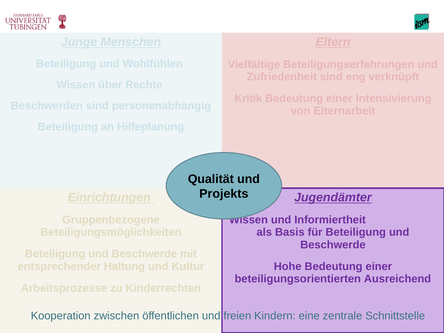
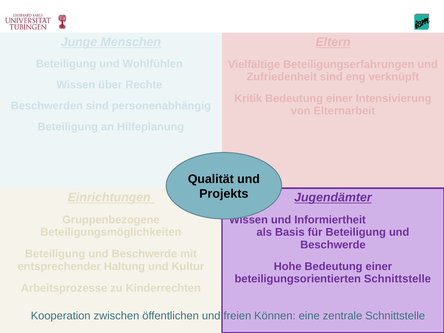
beteiligungsorientierten Ausreichend: Ausreichend -> Schnittstelle
Kindern: Kindern -> Können
